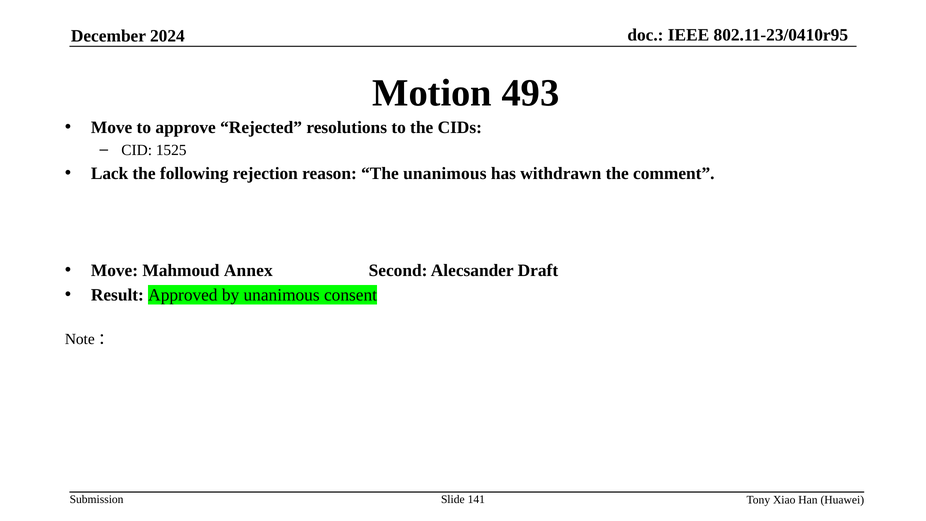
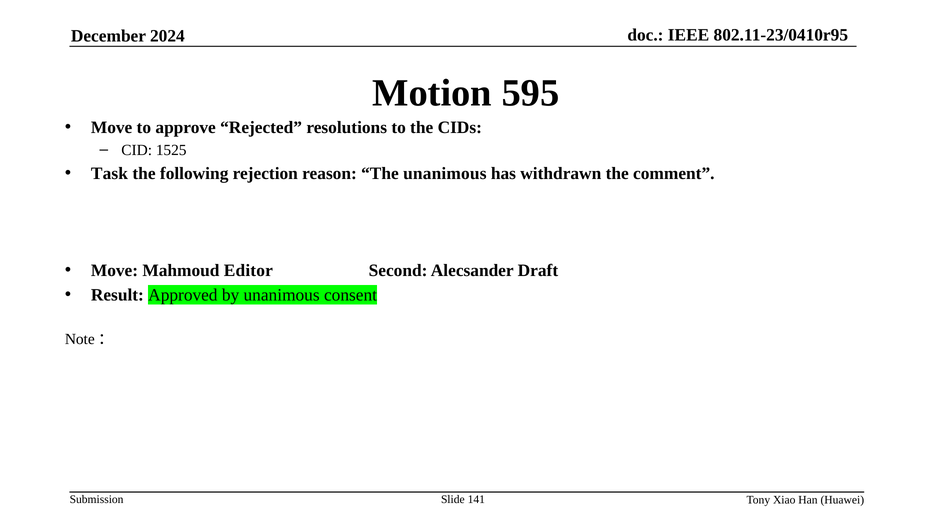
493: 493 -> 595
Lack: Lack -> Task
Annex: Annex -> Editor
